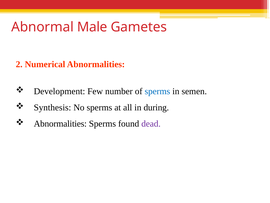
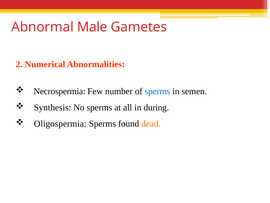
Development: Development -> Necrospermia
Abnormalities at (60, 123): Abnormalities -> Oligospermia
dead colour: purple -> orange
